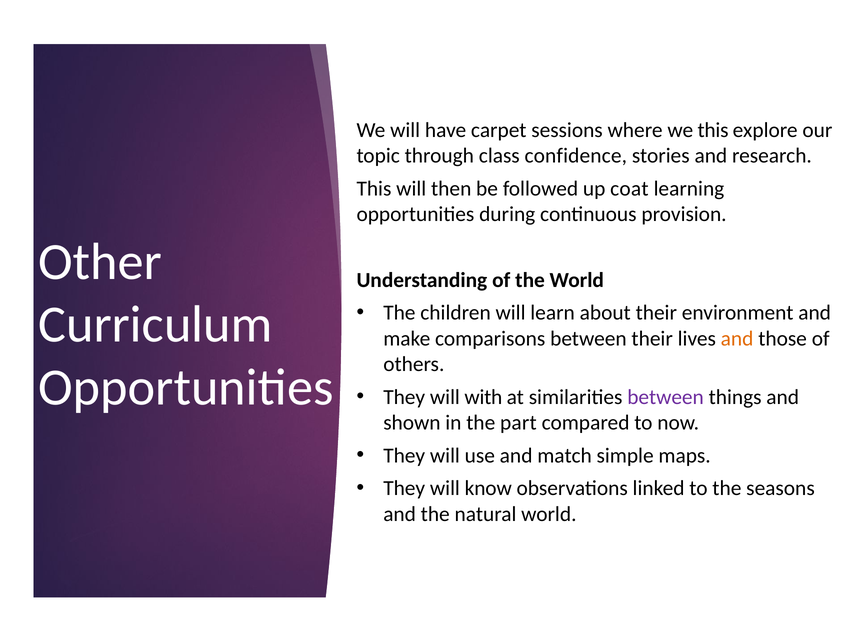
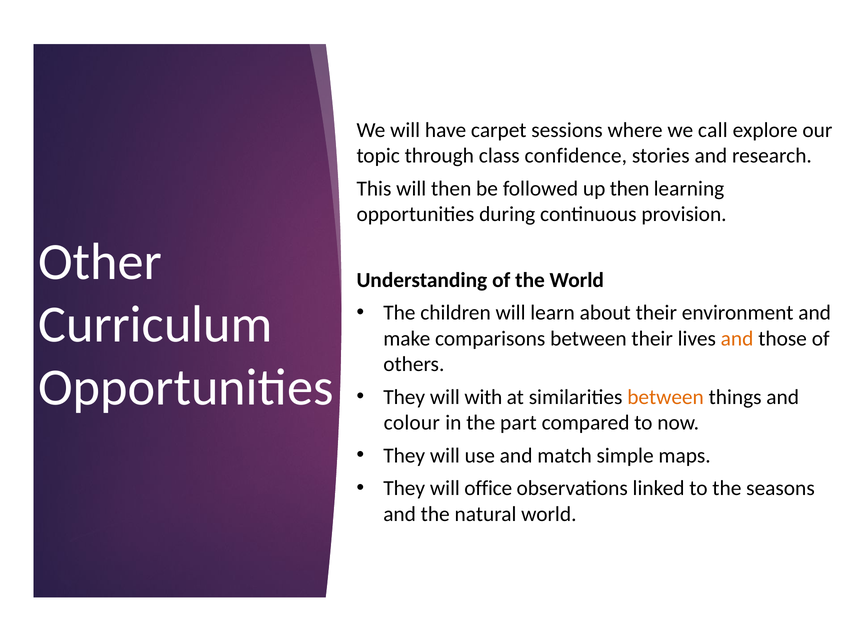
we this: this -> call
up coat: coat -> then
between at (666, 397) colour: purple -> orange
shown: shown -> colour
know: know -> office
